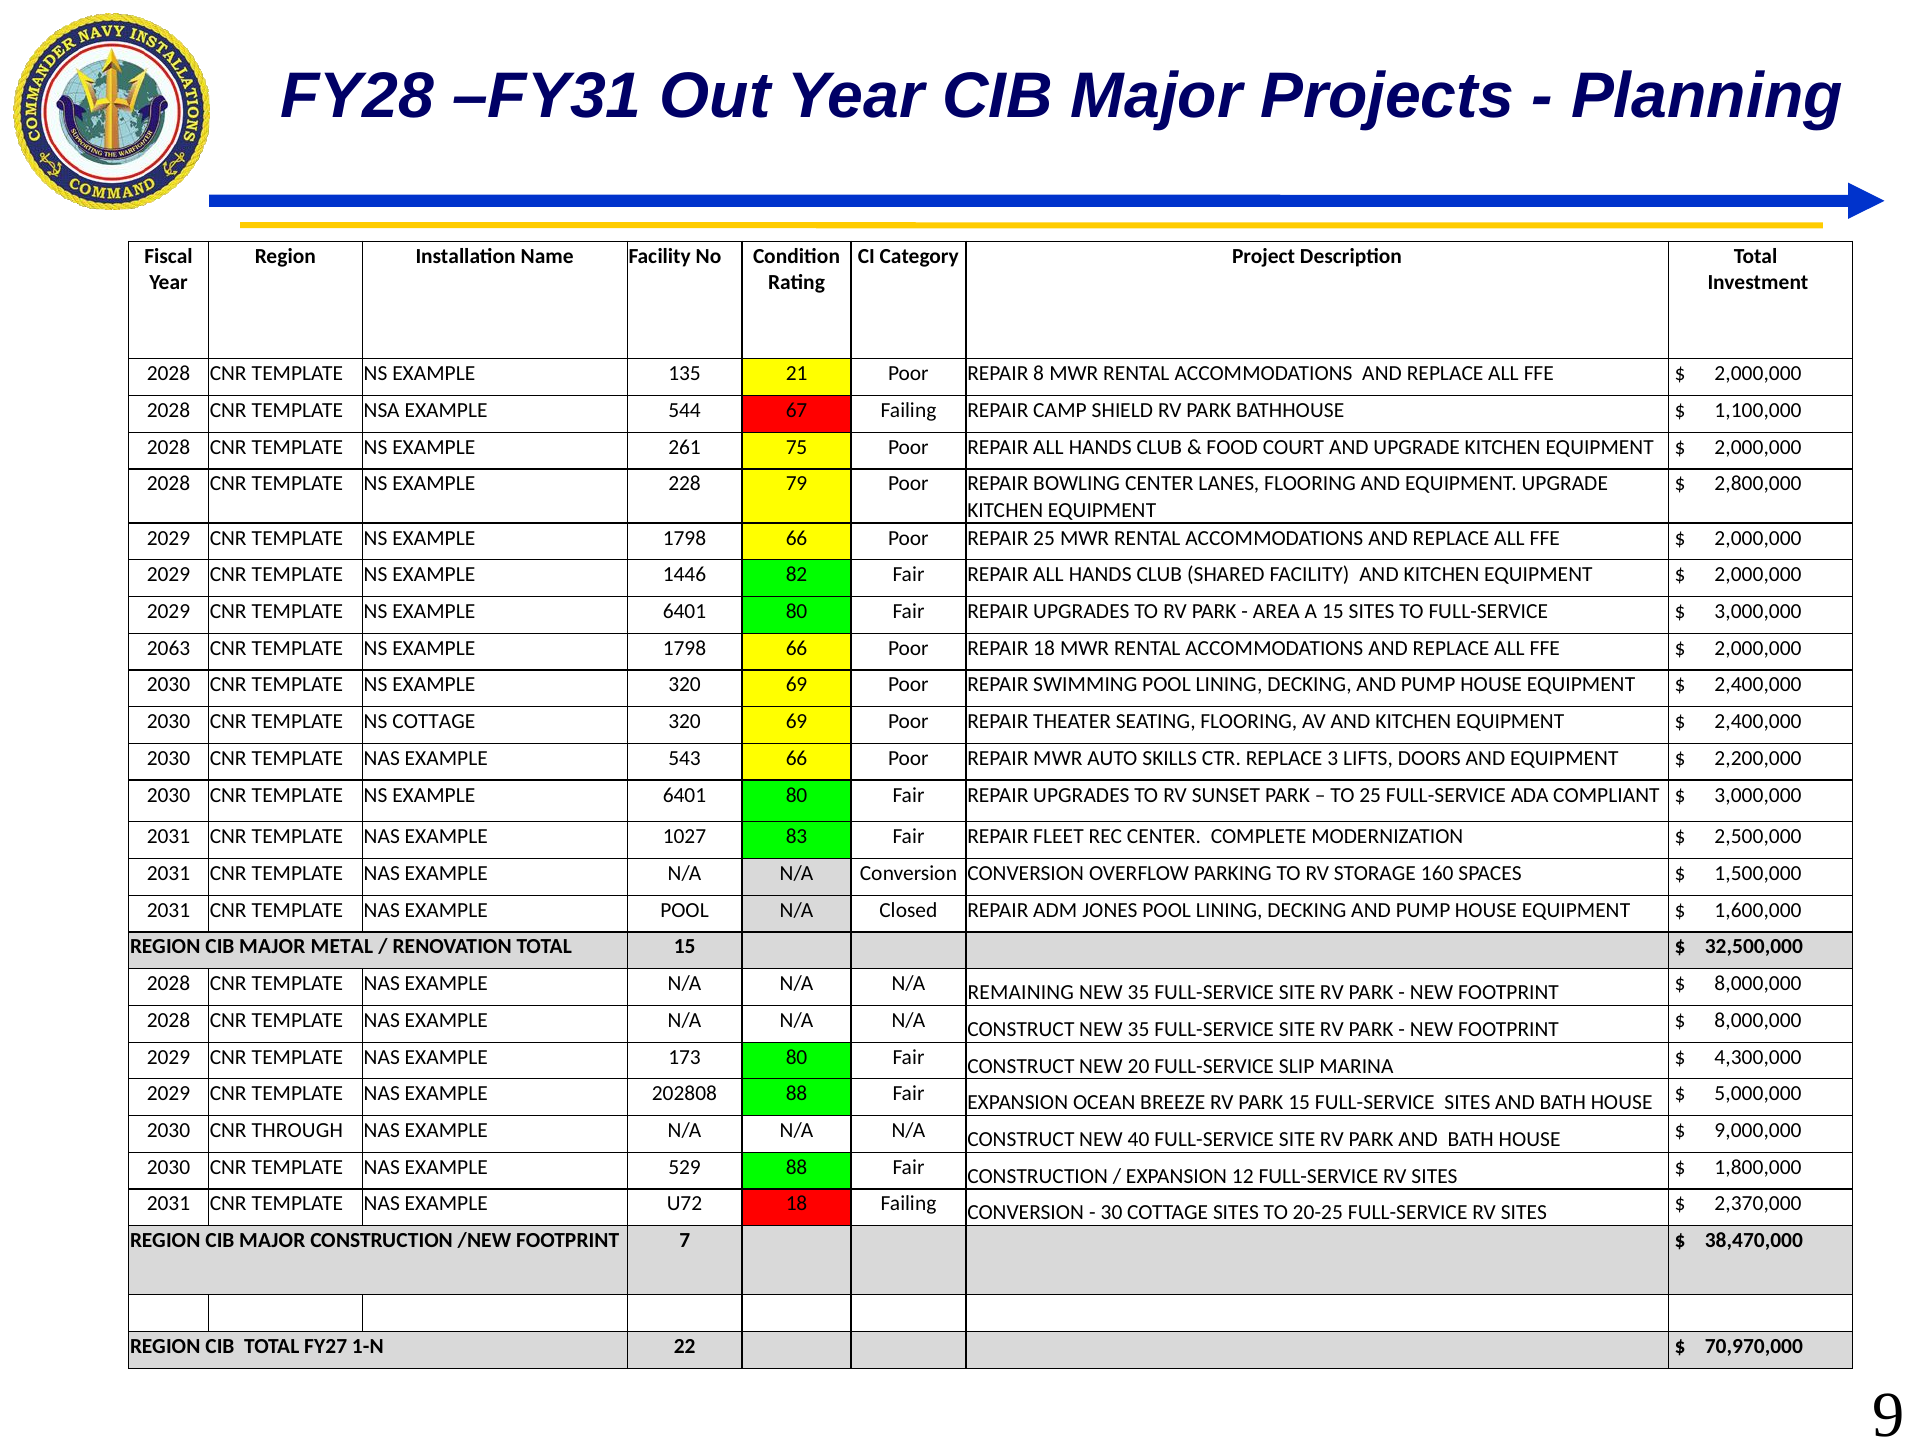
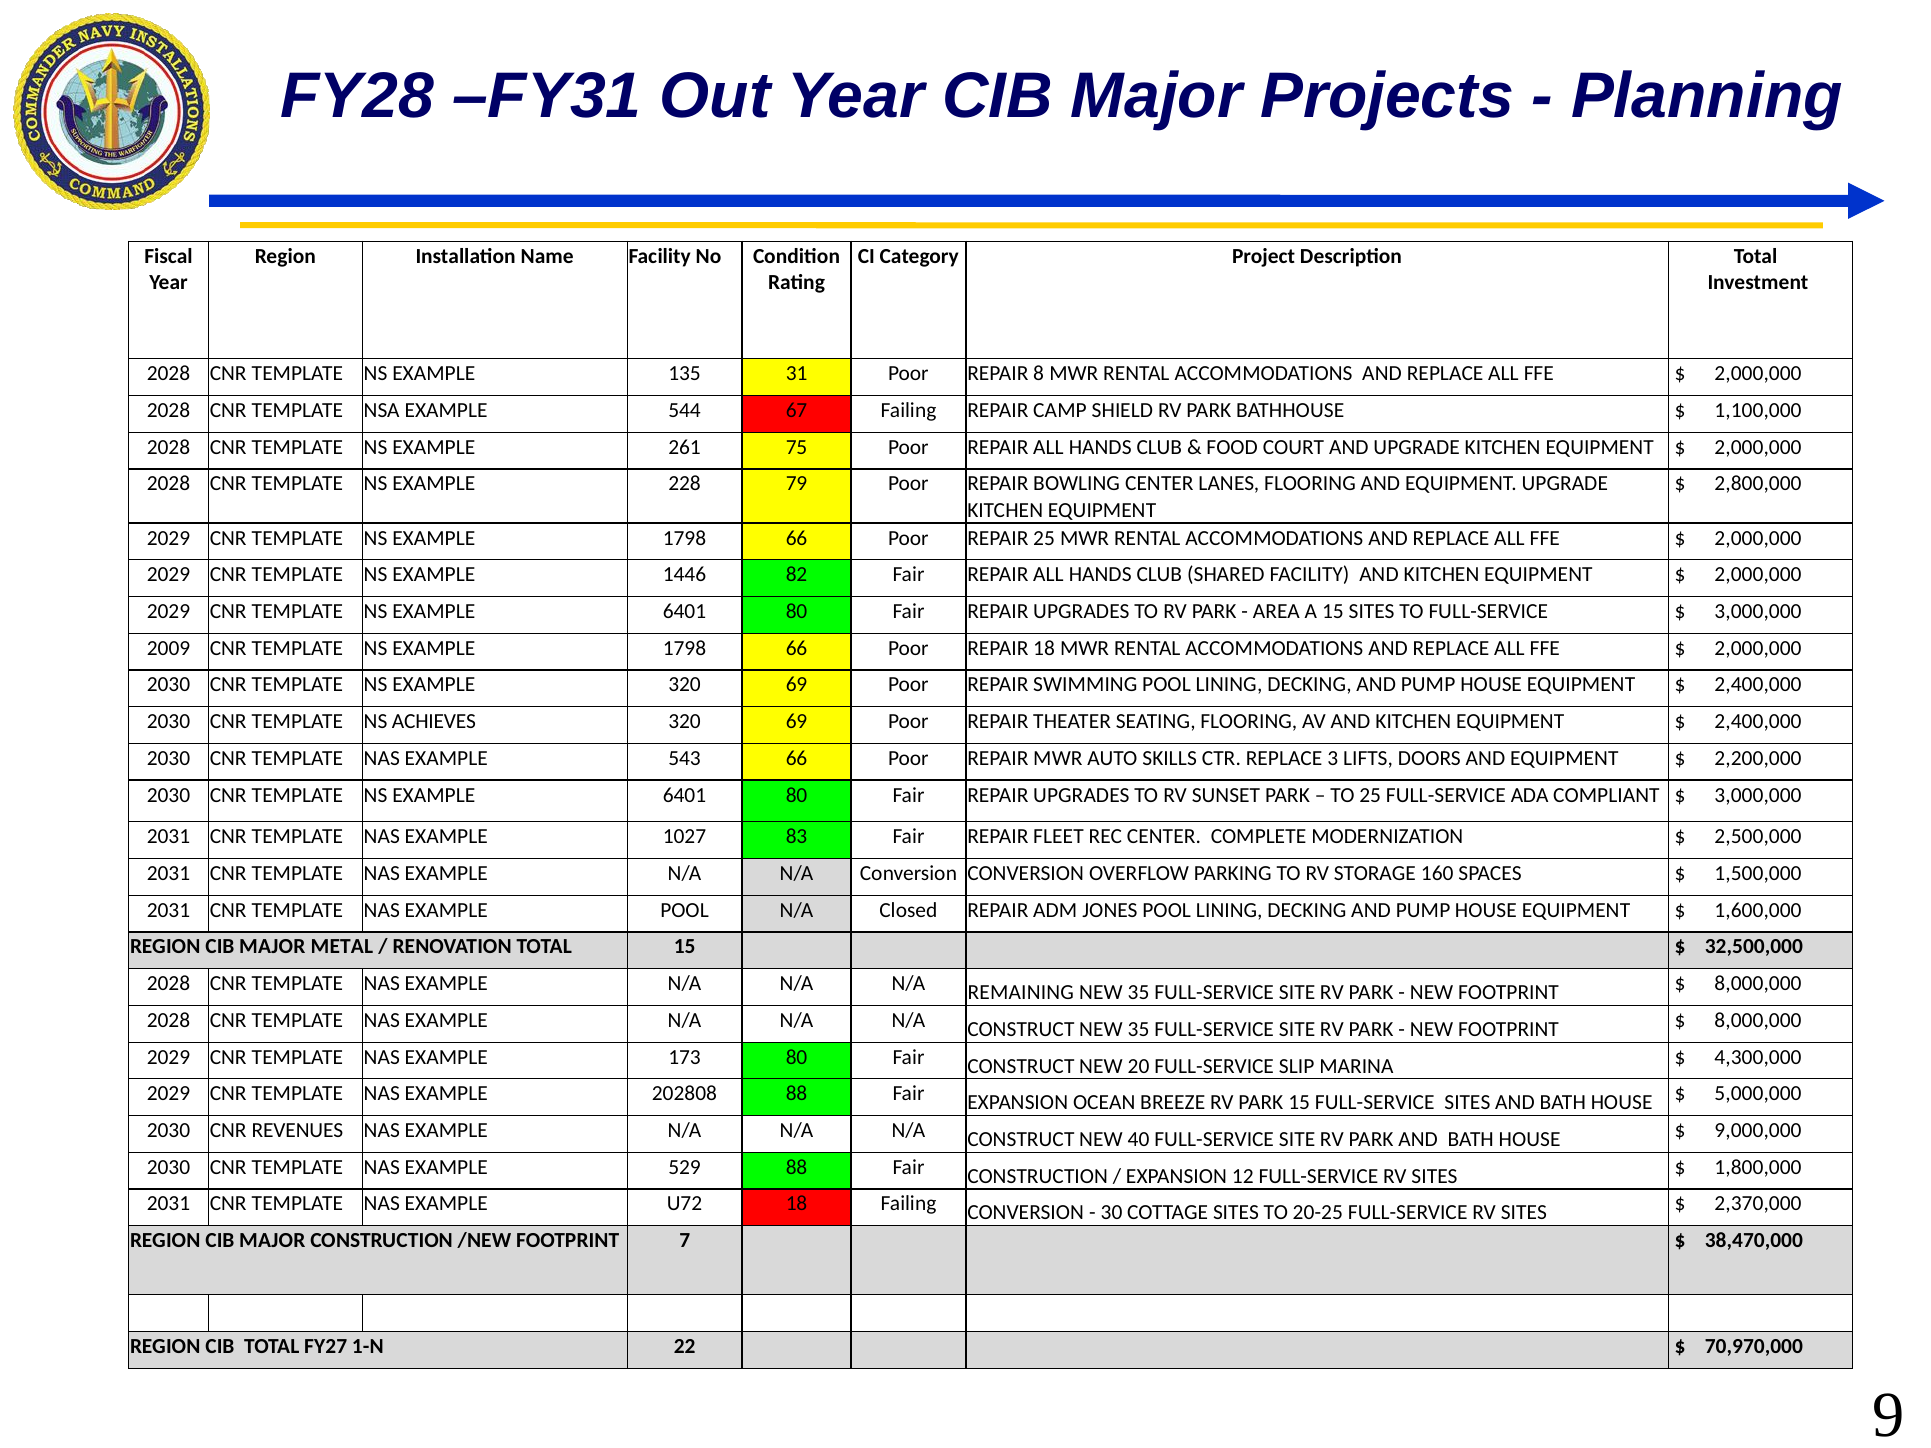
21: 21 -> 31
2063: 2063 -> 2009
NS COTTAGE: COTTAGE -> ACHIEVES
THROUGH: THROUGH -> REVENUES
